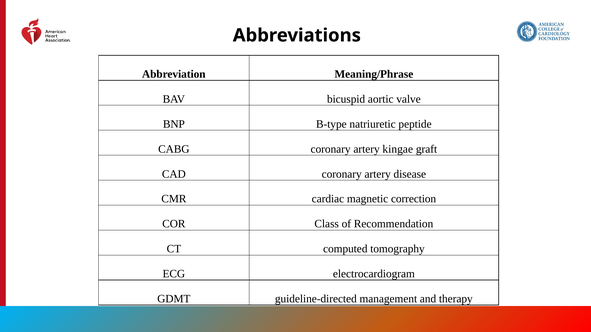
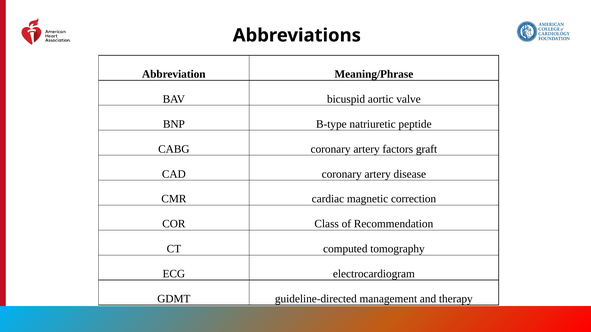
kingae: kingae -> factors
